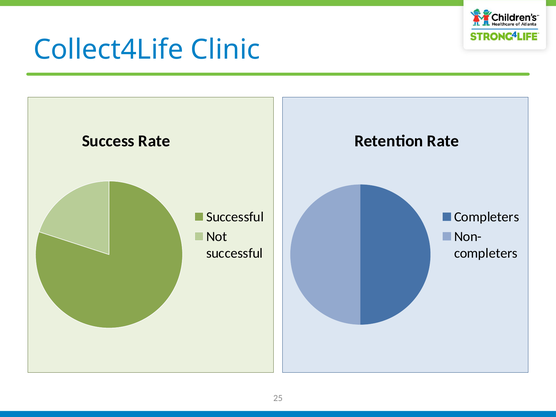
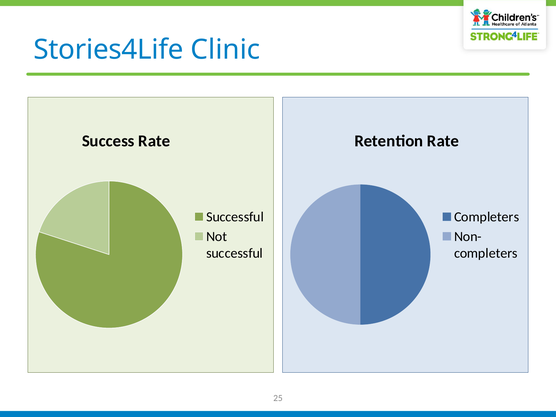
Collect4Life: Collect4Life -> Stories4Life
